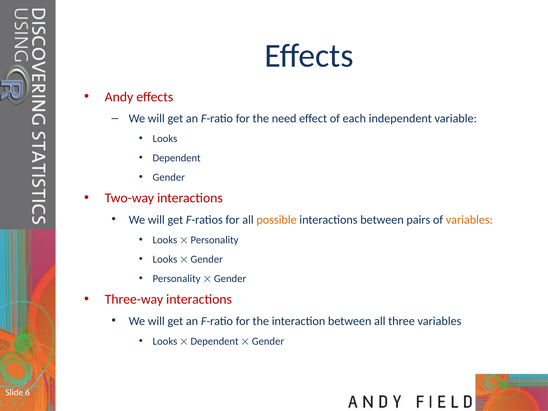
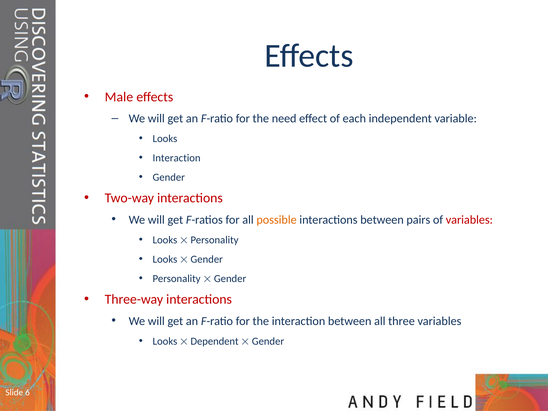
Andy: Andy -> Male
Dependent at (177, 158): Dependent -> Interaction
variables at (469, 220) colour: orange -> red
